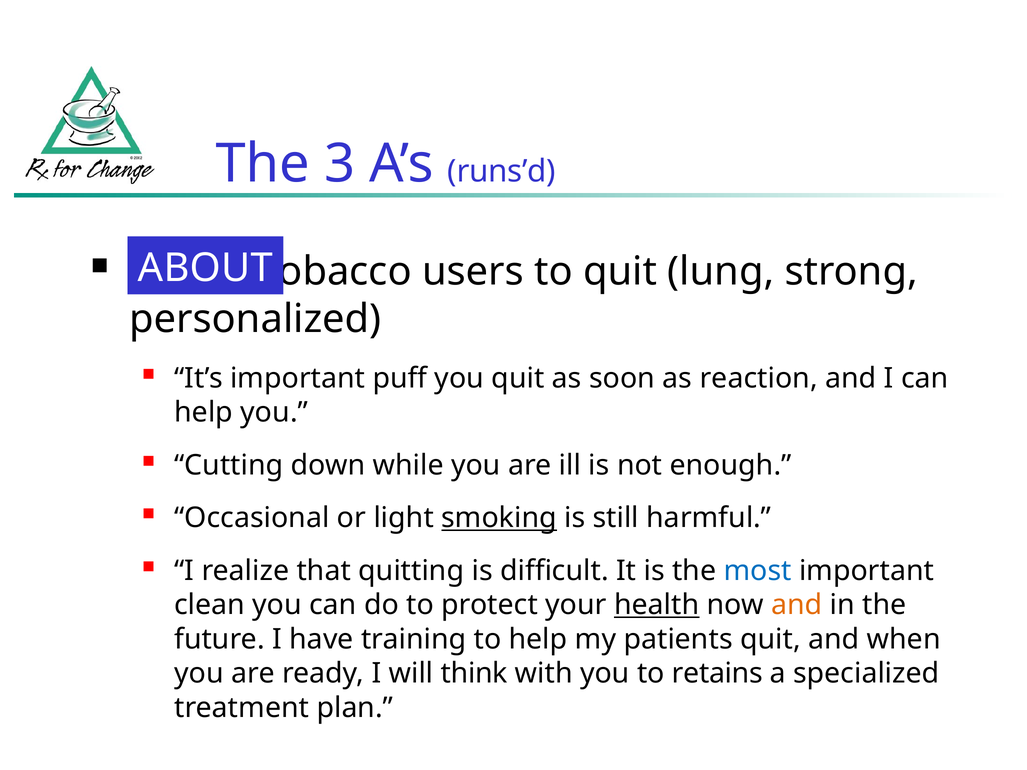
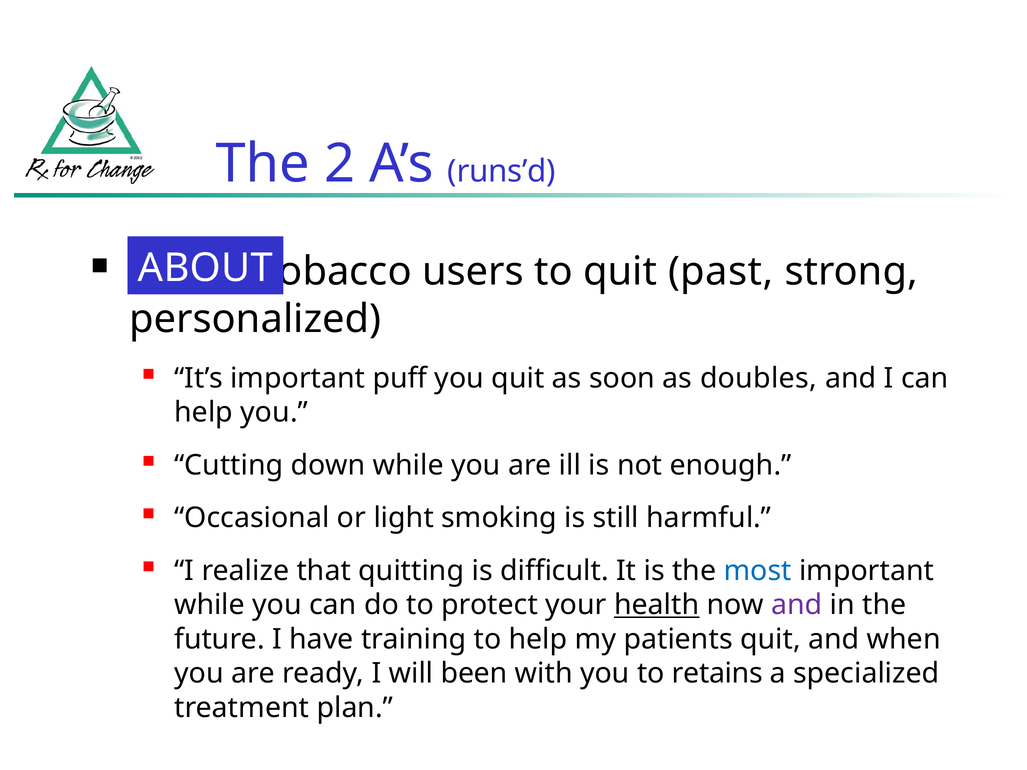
3: 3 -> 2
lung: lung -> past
reaction: reaction -> doubles
smoking underline: present -> none
clean at (210, 605): clean -> while
and at (797, 605) colour: orange -> purple
think: think -> been
